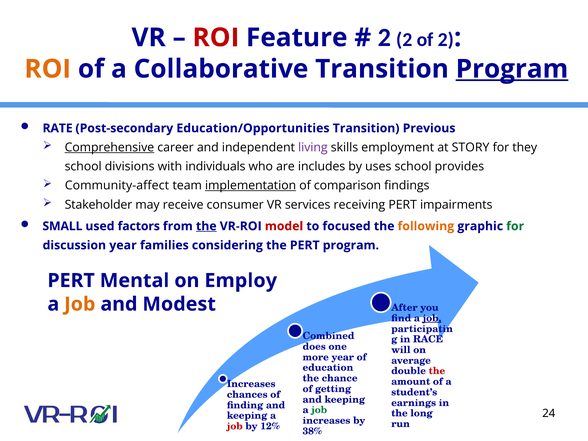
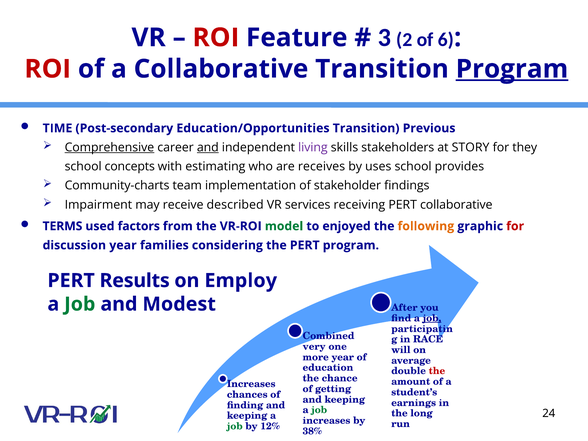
2 at (385, 38): 2 -> 3
of 2: 2 -> 6
ROI at (48, 69) colour: orange -> red
RATE: RATE -> TIME
and at (208, 147) underline: none -> present
employment: employment -> stakeholders
divisions: divisions -> concepts
individuals: individuals -> estimating
includes: includes -> receives
Community-affect: Community-affect -> Community-charts
implementation underline: present -> none
comparison: comparison -> stakeholder
Stakeholder: Stakeholder -> Impairment
consumer: consumer -> described
PERT impairments: impairments -> collaborative
SMALL: SMALL -> TERMS
the at (206, 226) underline: present -> none
model colour: red -> green
focused: focused -> enjoyed
for at (515, 226) colour: green -> red
Mental: Mental -> Results
Job at (80, 304) colour: orange -> green
does: does -> very
job at (235, 426) colour: red -> green
